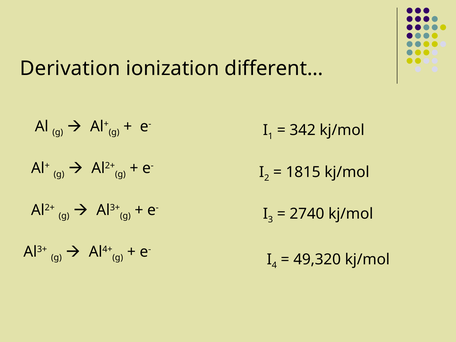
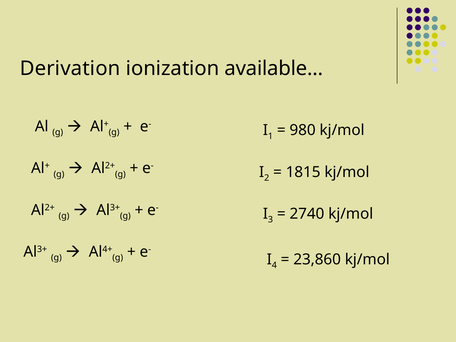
different…: different… -> available…
342: 342 -> 980
49,320: 49,320 -> 23,860
